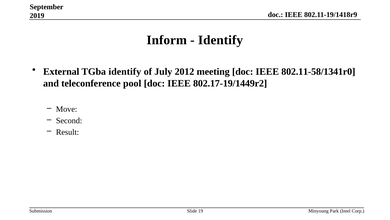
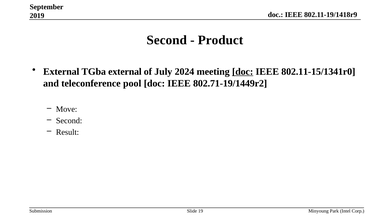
Inform at (167, 40): Inform -> Second
Identify at (220, 40): Identify -> Product
TGba identify: identify -> external
2012: 2012 -> 2024
doc at (243, 71) underline: none -> present
802.11-58/1341r0: 802.11-58/1341r0 -> 802.11-15/1341r0
802.17-19/1449r2: 802.17-19/1449r2 -> 802.71-19/1449r2
